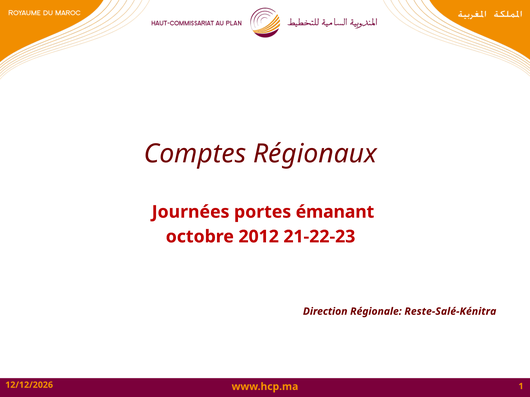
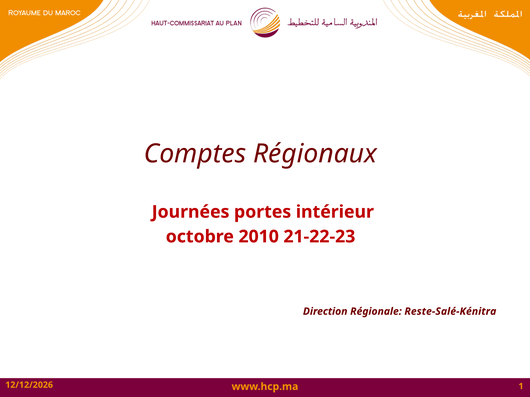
émanant: émanant -> intérieur
2012: 2012 -> 2010
